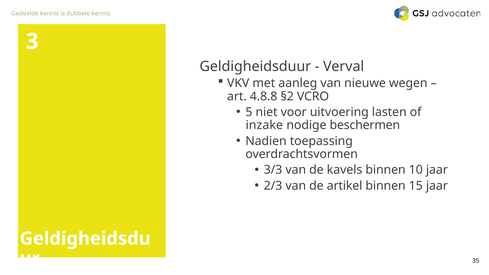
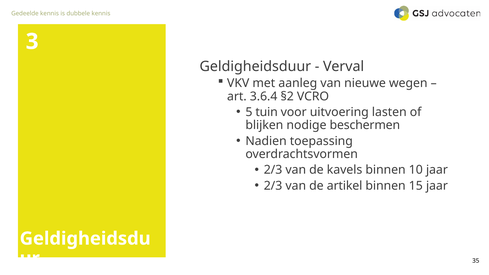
4.8.8: 4.8.8 -> 3.6.4
niet: niet -> tuin
inzake: inzake -> blijken
3/3 at (273, 170): 3/3 -> 2/3
